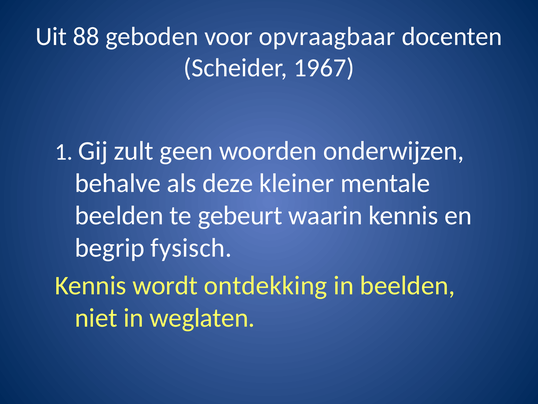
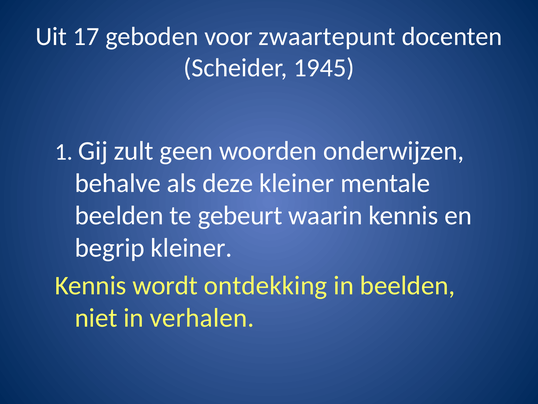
88: 88 -> 17
opvraagbaar: opvraagbaar -> zwaartepunt
1967: 1967 -> 1945
begrip fysisch: fysisch -> kleiner
weglaten: weglaten -> verhalen
